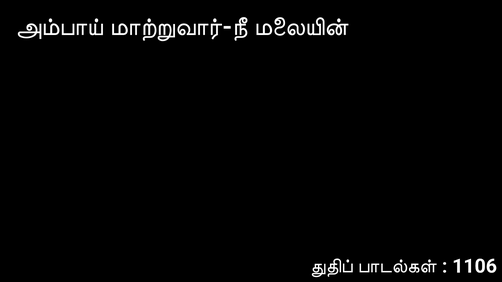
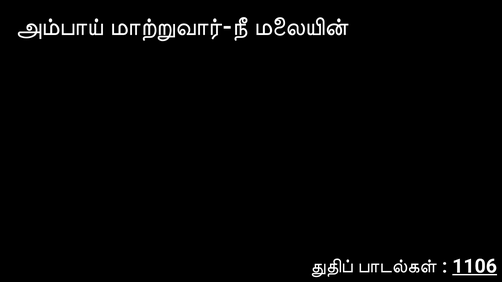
1106 underline: none -> present
